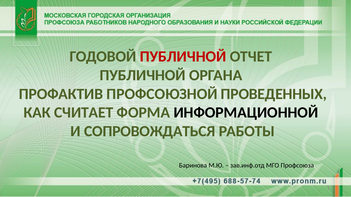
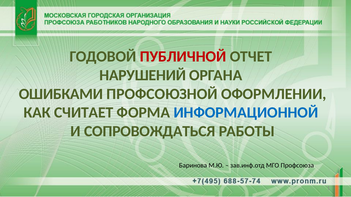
ПУБЛИЧНОЙ at (143, 75): ПУБЛИЧНОЙ -> НАРУШЕНИЙ
ПРОФАКТИВ: ПРОФАКТИВ -> ОШИБКАМИ
ПРОВЕДЕННЫХ: ПРОВЕДЕННЫХ -> ОФОРМЛЕНИИ
ИНФОРМАЦИОННОЙ colour: black -> blue
